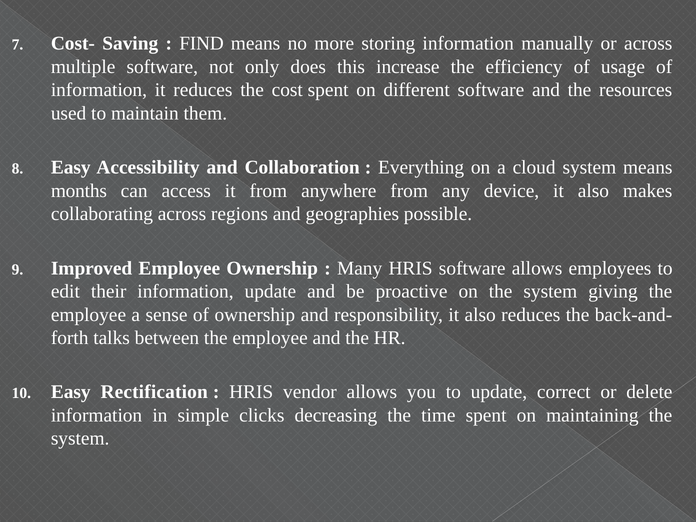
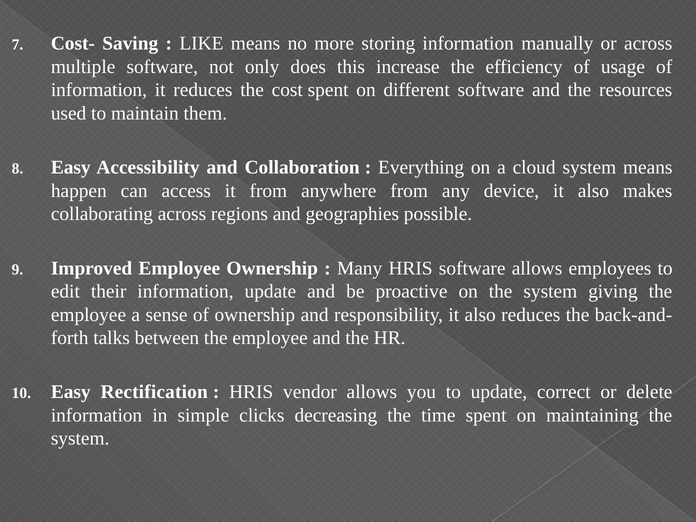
FIND: FIND -> LIKE
months: months -> happen
